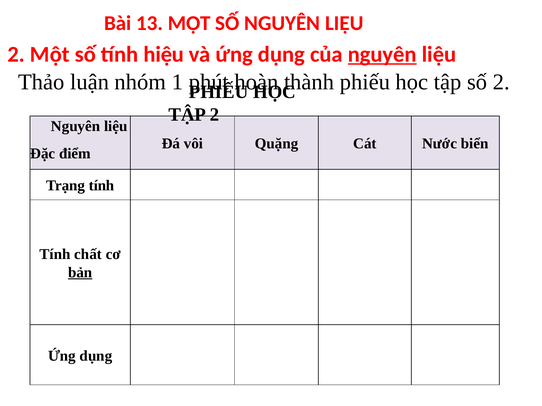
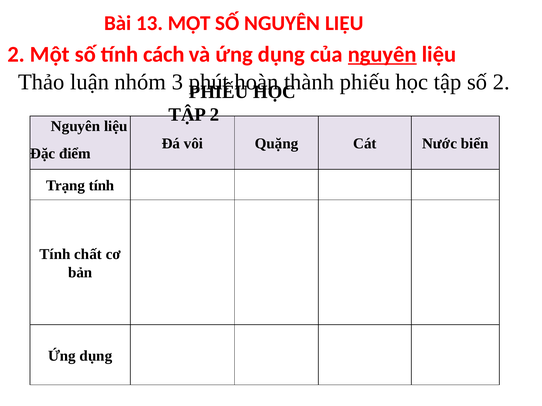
hiệu: hiệu -> cách
1: 1 -> 3
bản underline: present -> none
